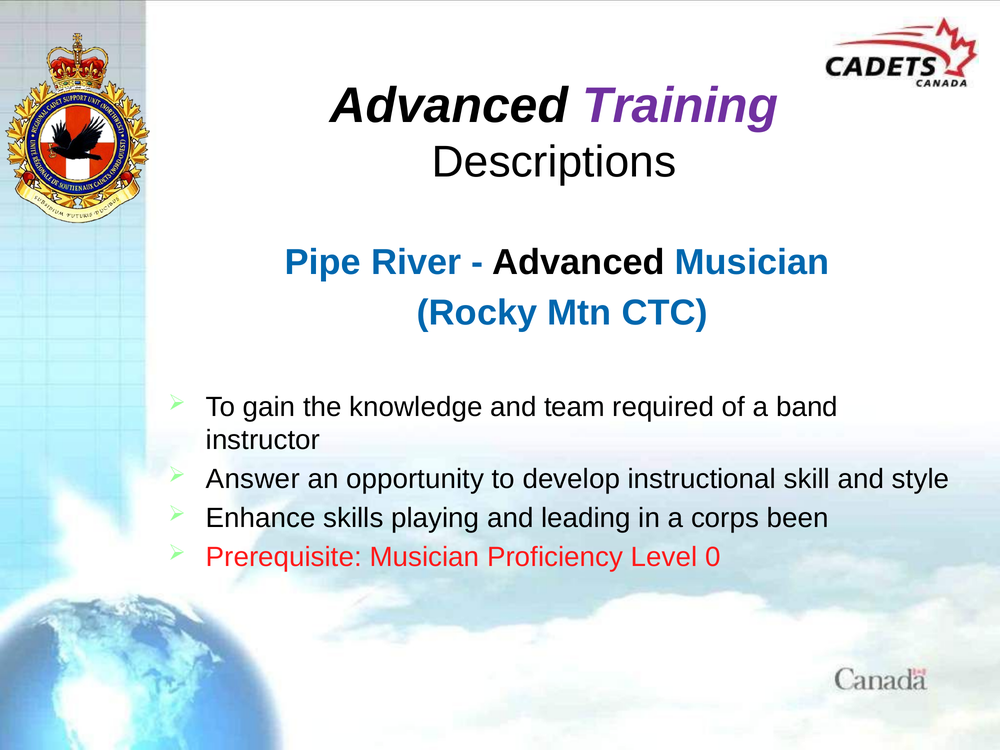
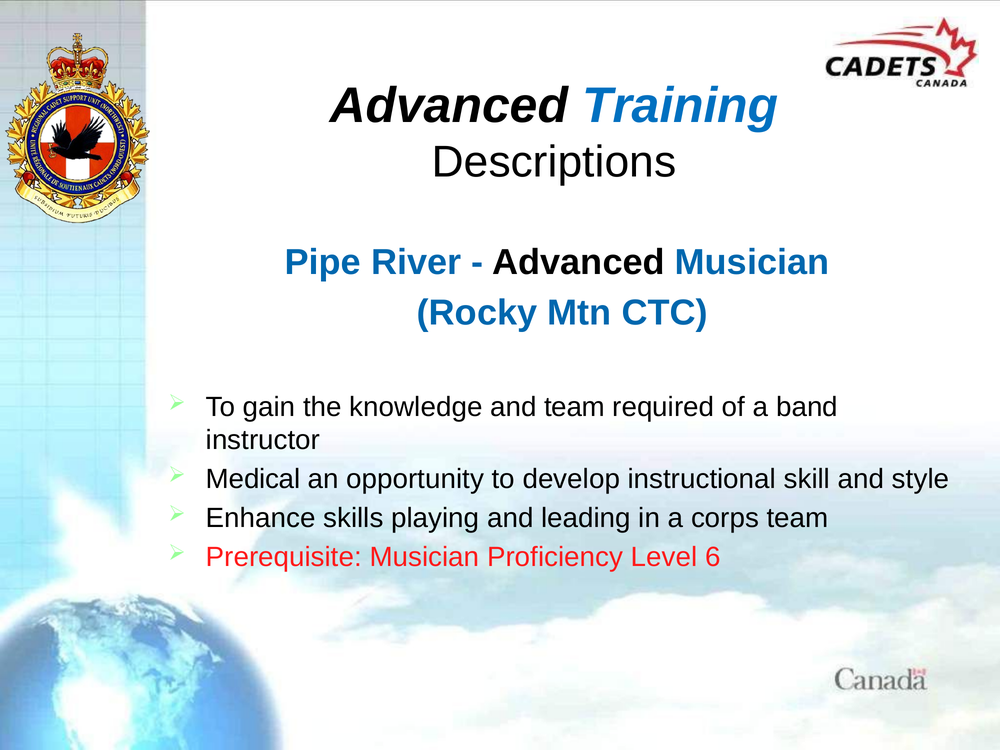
Training colour: purple -> blue
Answer: Answer -> Medical
corps been: been -> team
0: 0 -> 6
